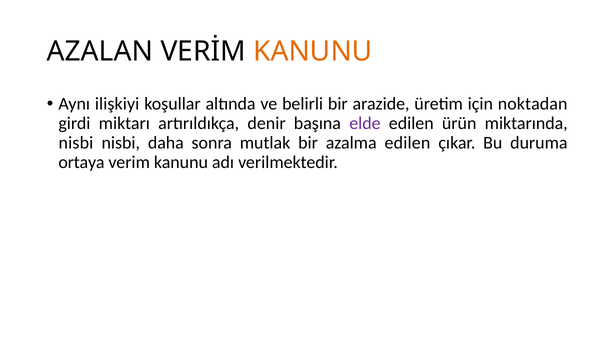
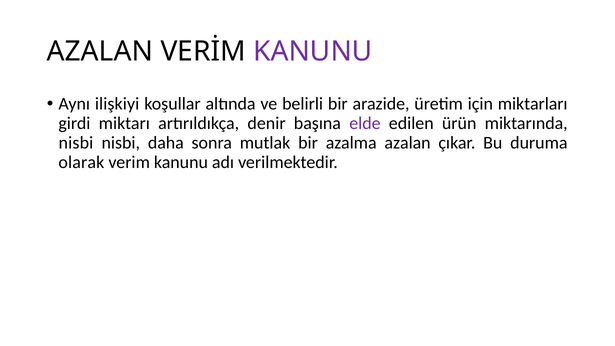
KANUNU at (313, 52) colour: orange -> purple
noktadan: noktadan -> miktarları
azalma edilen: edilen -> azalan
ortaya: ortaya -> olarak
